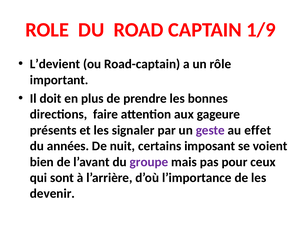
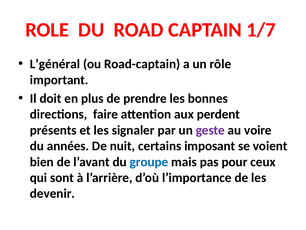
1/9: 1/9 -> 1/7
L’devient: L’devient -> L’général
gageure: gageure -> perdent
effet: effet -> voire
groupe colour: purple -> blue
